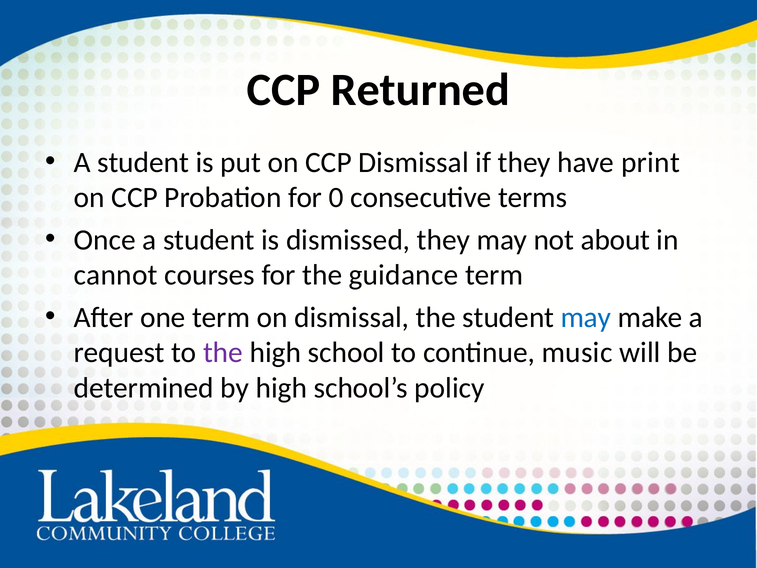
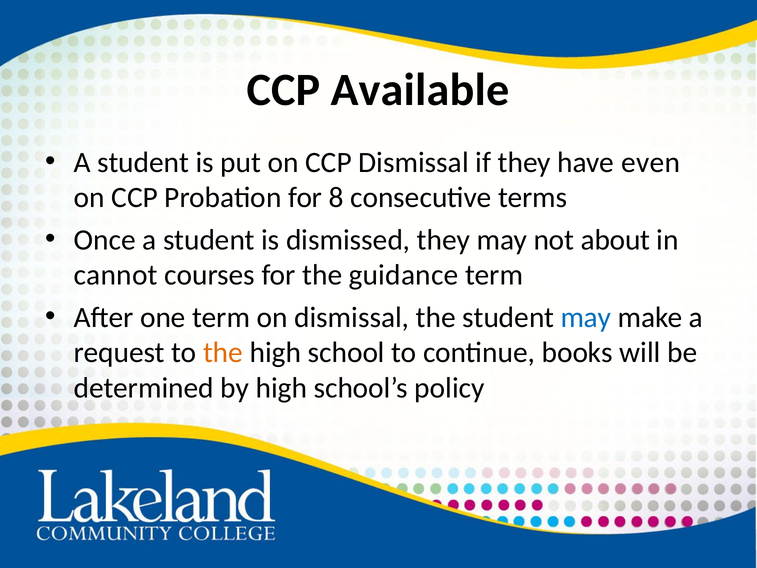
Returned: Returned -> Available
print: print -> even
0: 0 -> 8
the at (223, 353) colour: purple -> orange
music: music -> books
